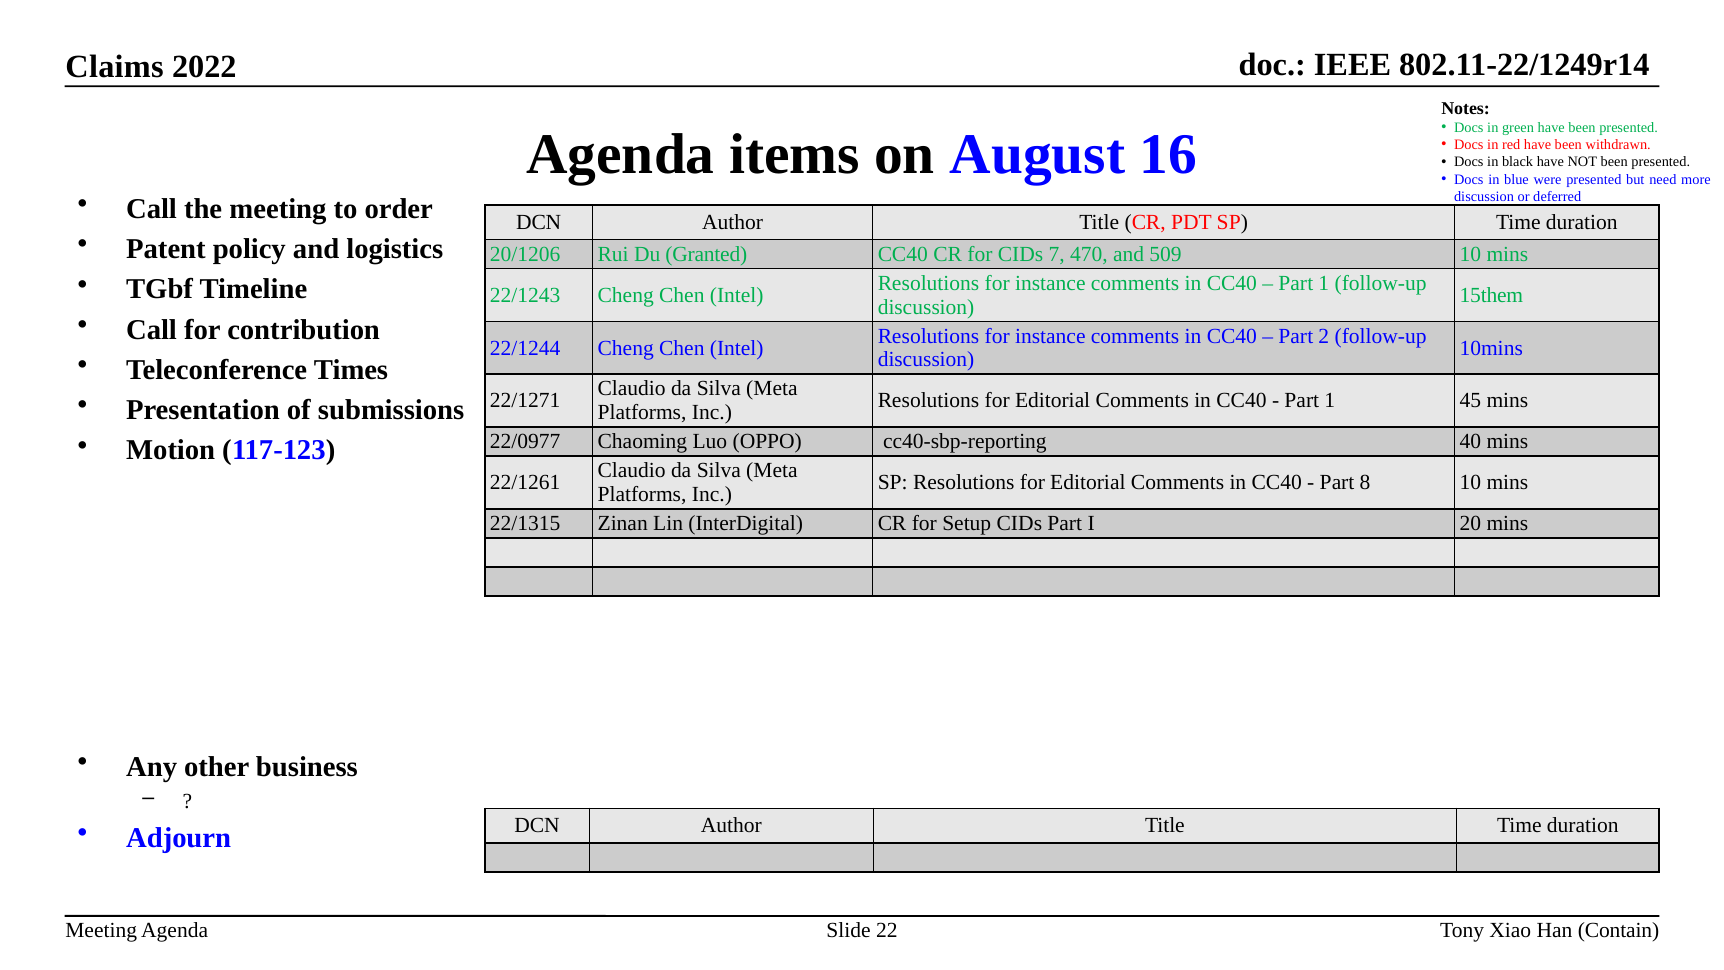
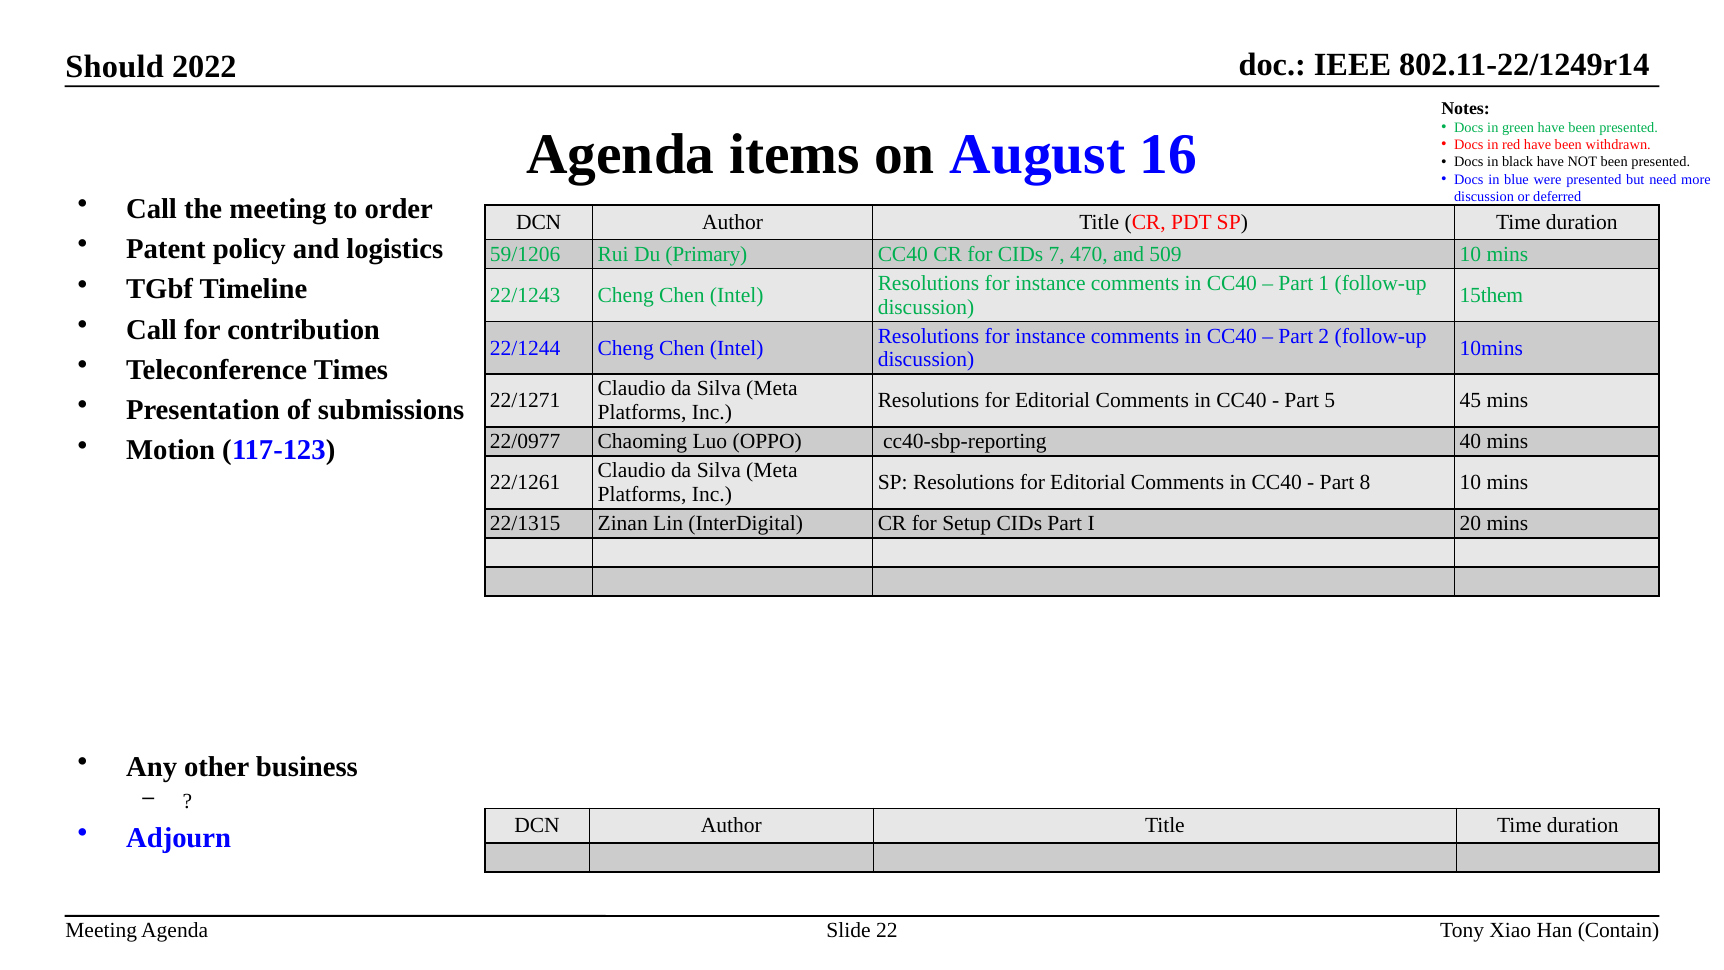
Claims: Claims -> Should
20/1206: 20/1206 -> 59/1206
Granted: Granted -> Primary
1 at (1330, 401): 1 -> 5
